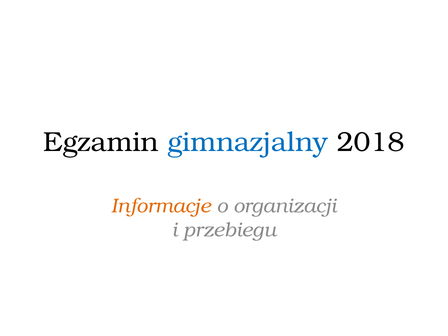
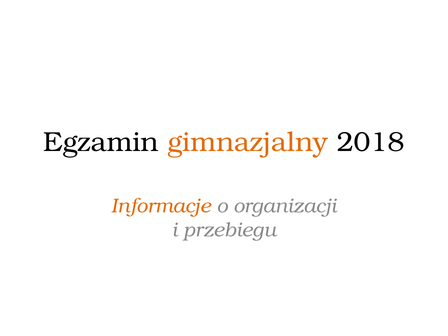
gimnazjalny colour: blue -> orange
